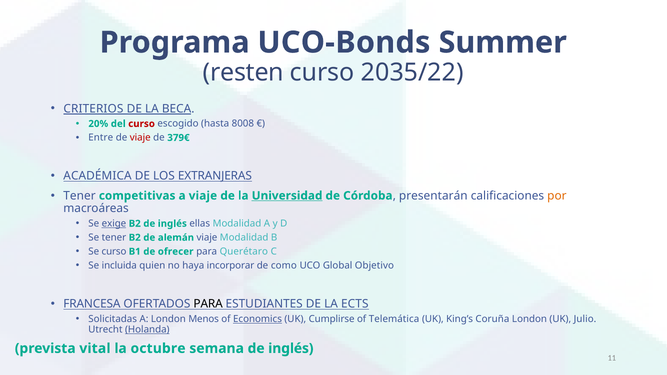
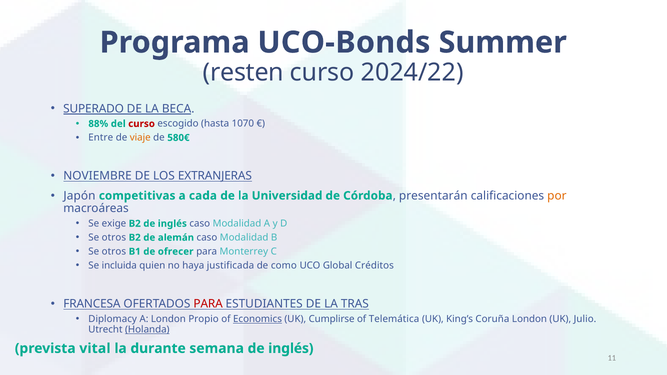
2035/22: 2035/22 -> 2024/22
CRITERIOS: CRITERIOS -> SUPERADO
20%: 20% -> 88%
8008: 8008 -> 1070
viaje at (140, 138) colour: red -> orange
379€: 379€ -> 580€
ACADÉMICA: ACADÉMICA -> NOVIEMBRE
Tener at (79, 196): Tener -> Japón
a viaje: viaje -> cada
Universidad underline: present -> none
exige underline: present -> none
inglés ellas: ellas -> caso
tener at (114, 238): tener -> otros
alemán viaje: viaje -> caso
curso at (114, 252): curso -> otros
Querétaro: Querétaro -> Monterrey
incorporar: incorporar -> justificada
Objetivo: Objetivo -> Créditos
PARA at (208, 304) colour: black -> red
ECTS: ECTS -> TRAS
Solicitadas: Solicitadas -> Diplomacy
Menos: Menos -> Propio
octubre: octubre -> durante
